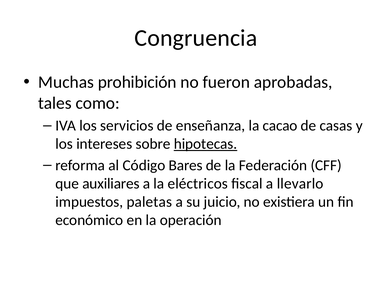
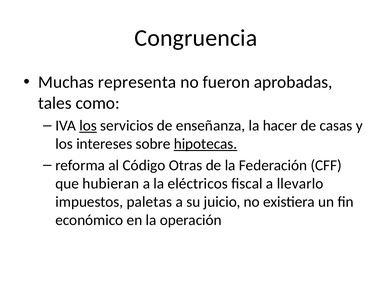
prohibición: prohibición -> representa
los at (88, 126) underline: none -> present
cacao: cacao -> hacer
Bares: Bares -> Otras
auxiliares: auxiliares -> hubieran
